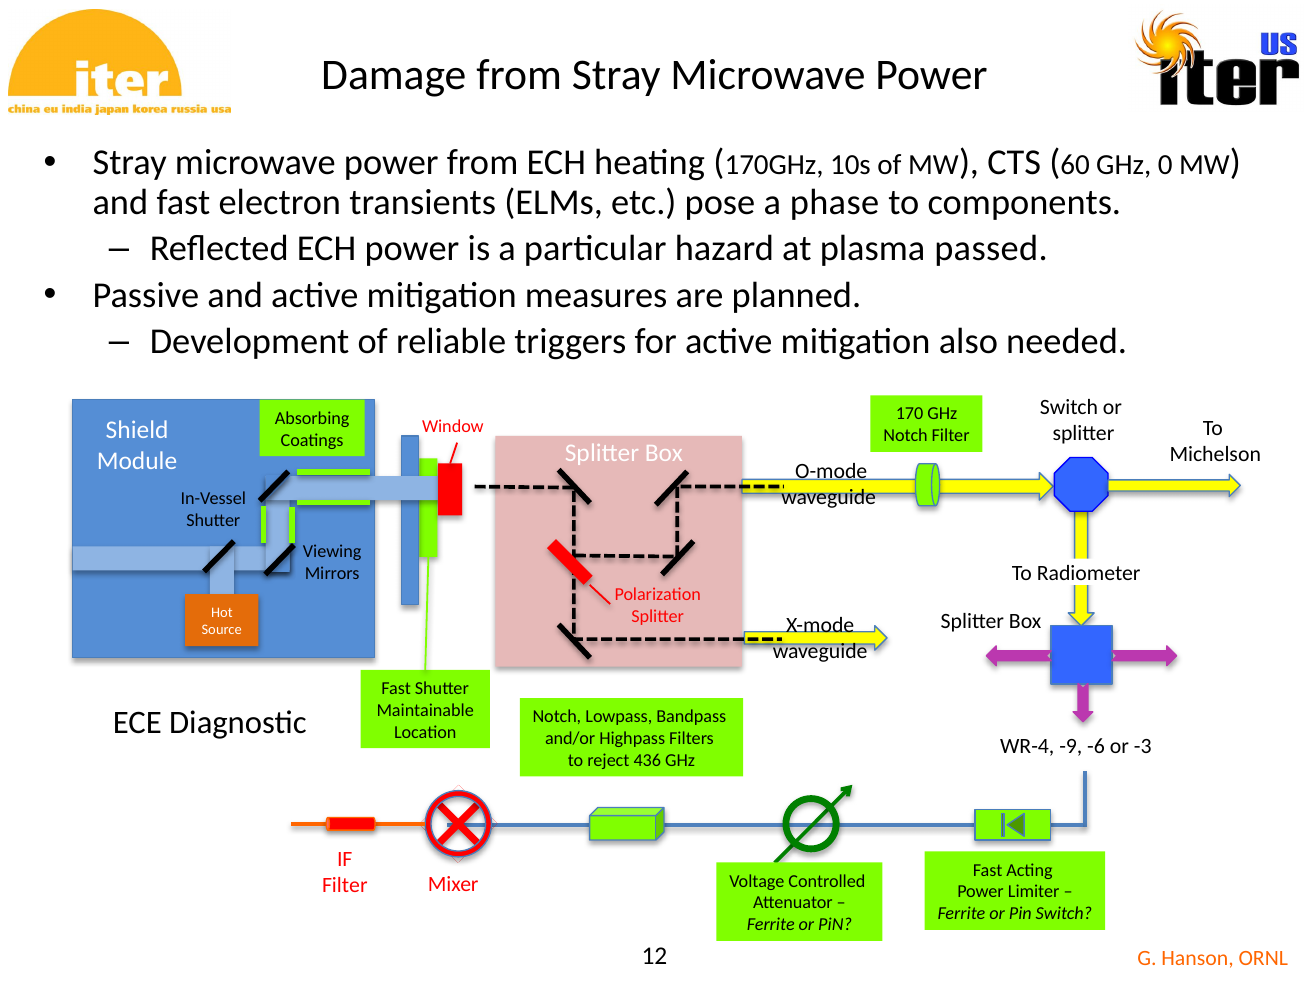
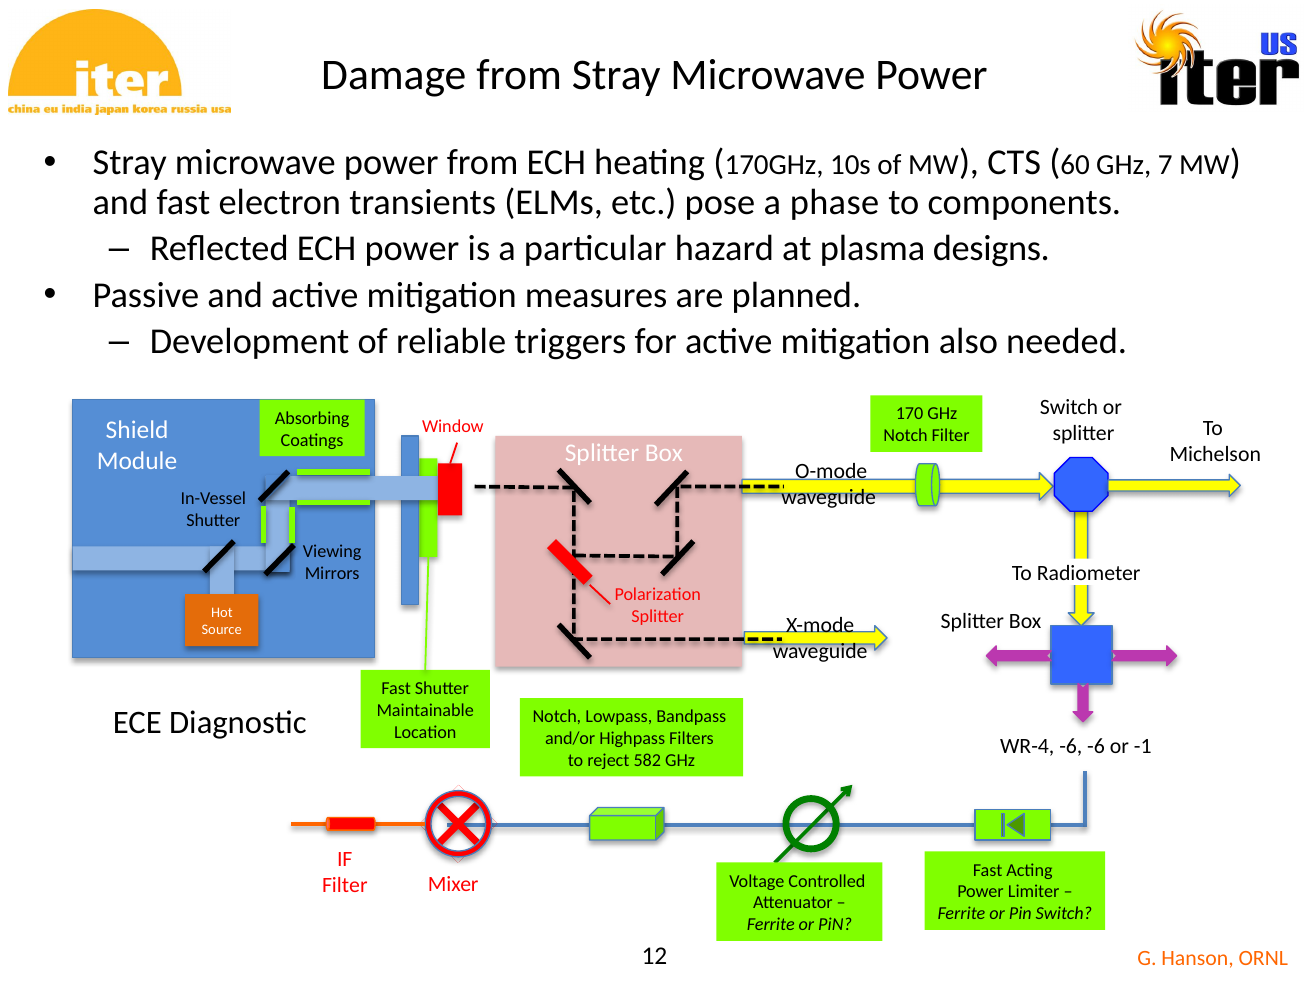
0: 0 -> 7
passed: passed -> designs
WR-4 -9: -9 -> -6
-3: -3 -> -1
436: 436 -> 582
